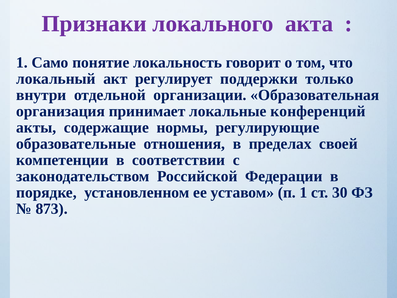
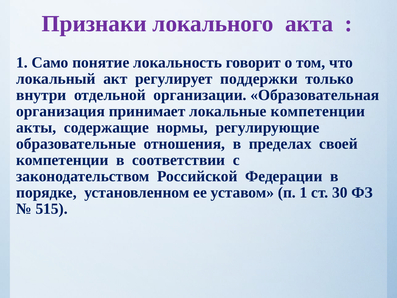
локальные конференций: конференций -> компетенции
873: 873 -> 515
